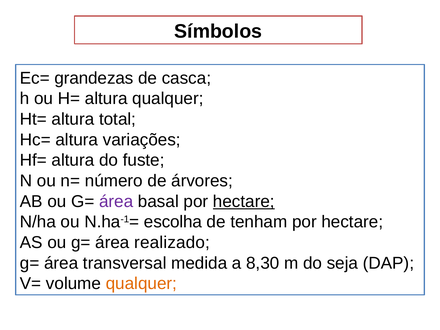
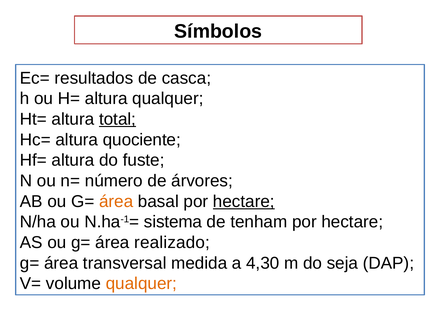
grandezas: grandezas -> resultados
total underline: none -> present
variações: variações -> quociente
área at (116, 201) colour: purple -> orange
escolha: escolha -> sistema
8,30: 8,30 -> 4,30
